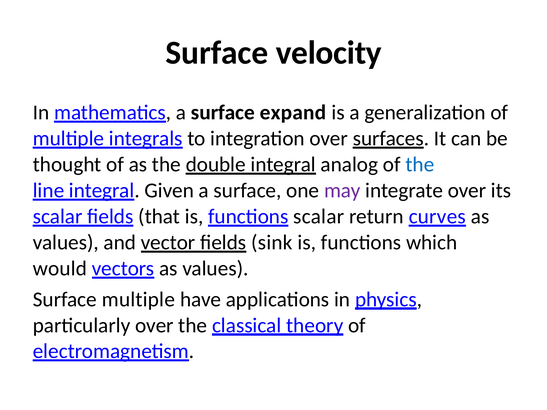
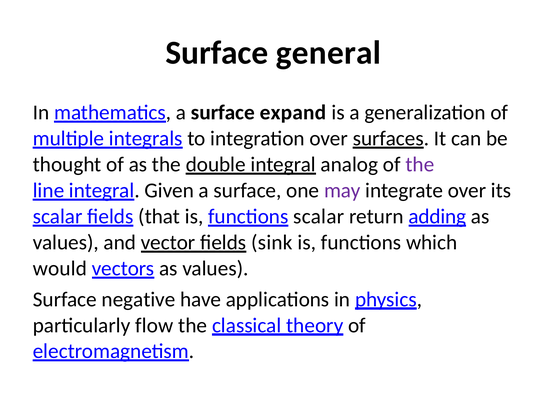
velocity: velocity -> general
the at (420, 165) colour: blue -> purple
curves: curves -> adding
Surface multiple: multiple -> negative
particularly over: over -> flow
